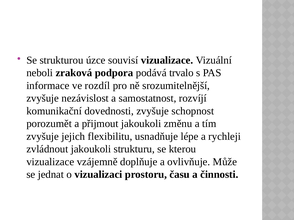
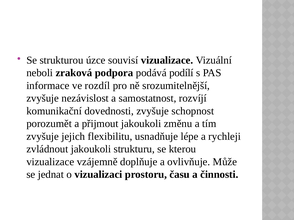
trvalo: trvalo -> podílí
